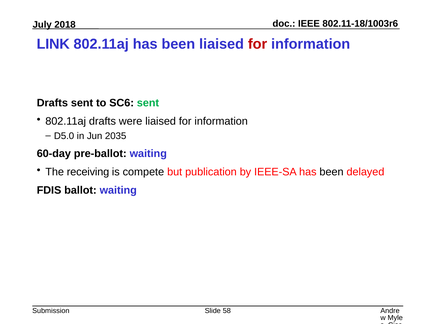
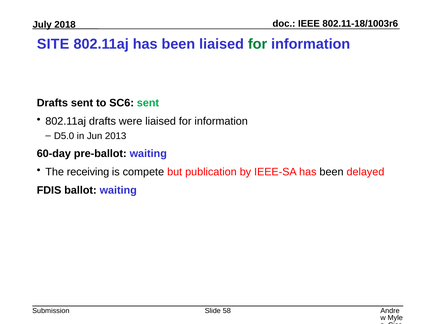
LINK: LINK -> SITE
for at (258, 44) colour: red -> green
2035: 2035 -> 2013
